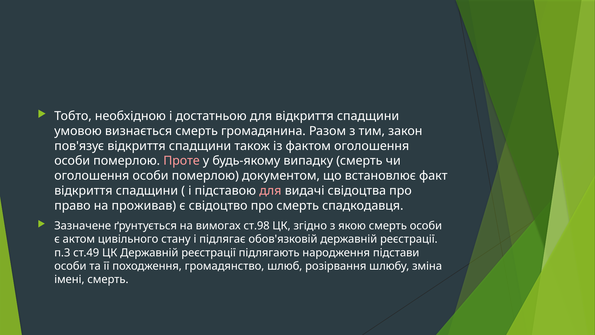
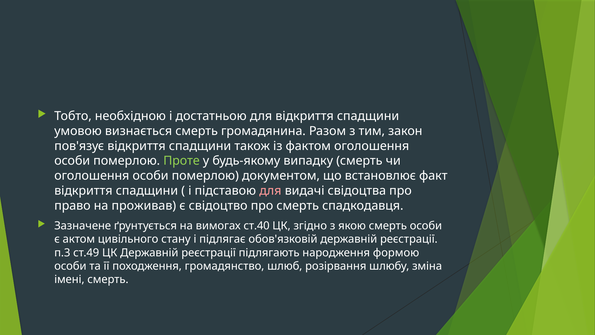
Проте colour: pink -> light green
ст.98: ст.98 -> ст.40
підстави: підстави -> формою
